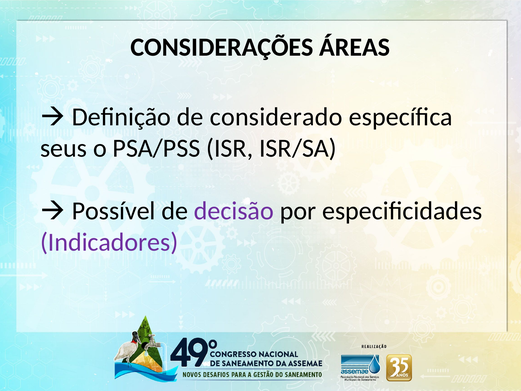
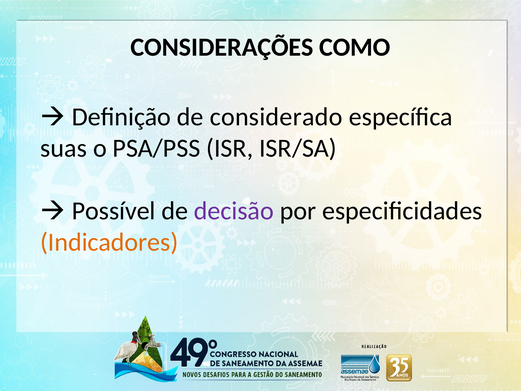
ÁREAS: ÁREAS -> COMO
seus: seus -> suas
Indicadores colour: purple -> orange
